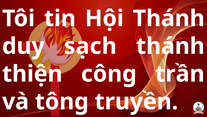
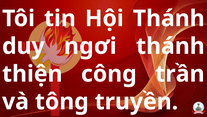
sạch: sạch -> ngơi
